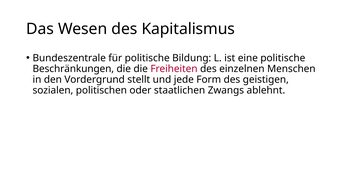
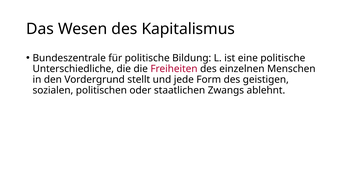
Beschränkungen: Beschränkungen -> Unterschiedliche
